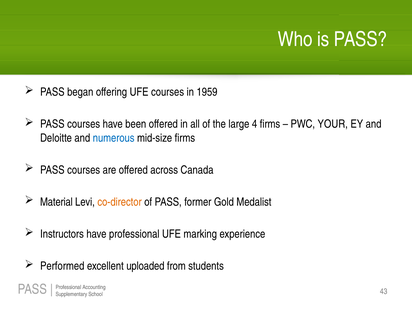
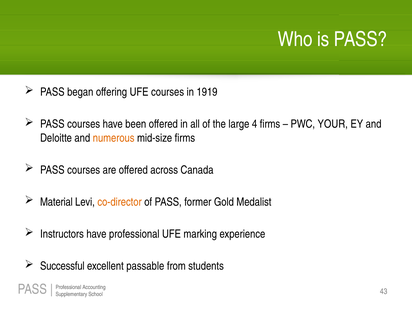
1959: 1959 -> 1919
numerous colour: blue -> orange
Performed: Performed -> Successful
uploaded: uploaded -> passable
